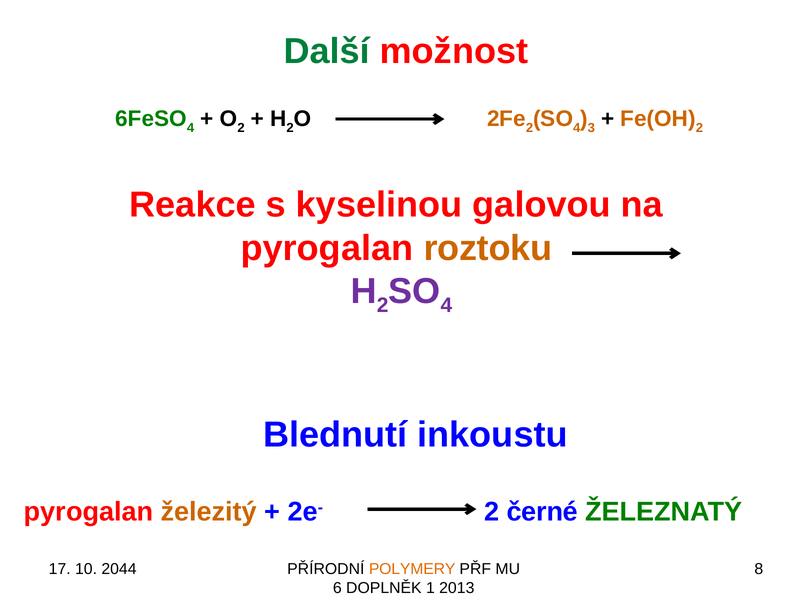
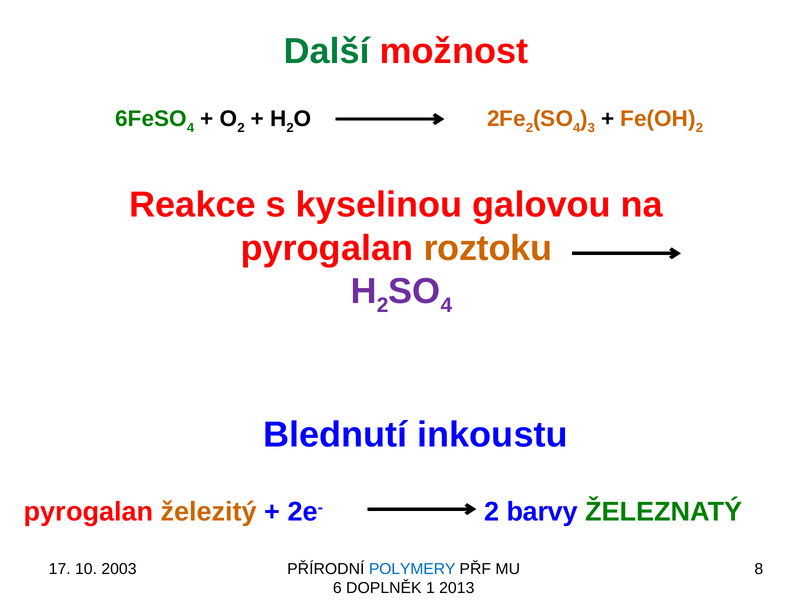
černé: černé -> barvy
2044: 2044 -> 2003
POLYMERY colour: orange -> blue
